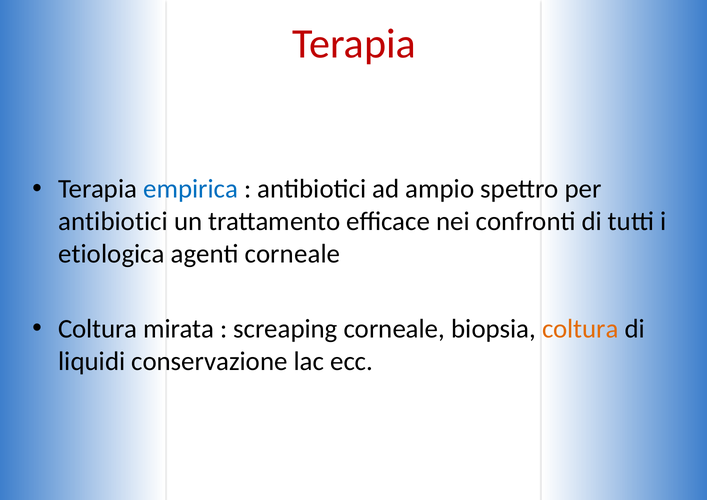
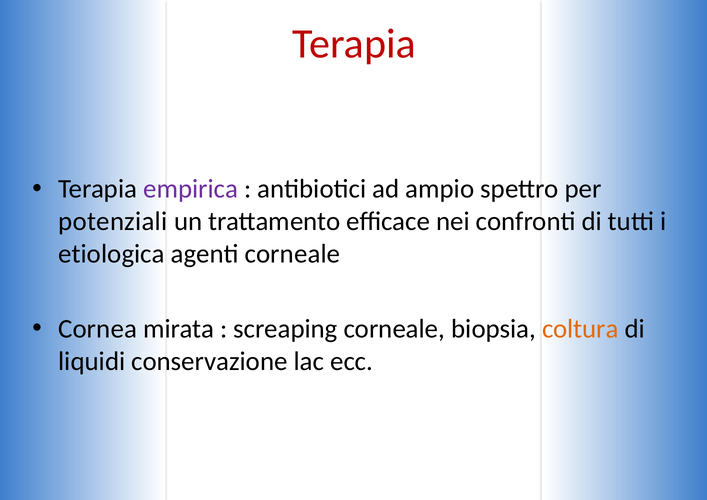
empirica colour: blue -> purple
antibiotici at (113, 221): antibiotici -> potenziali
Coltura at (98, 329): Coltura -> Cornea
